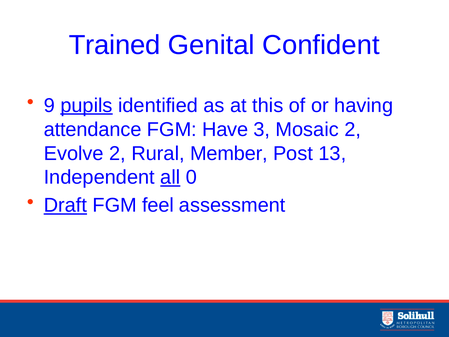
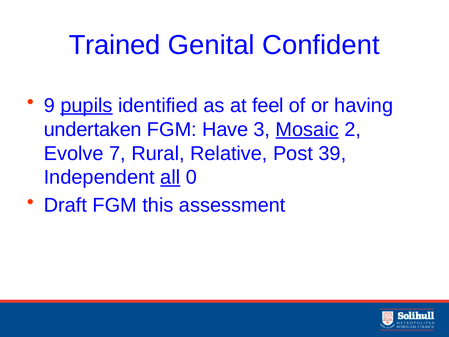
this: this -> feel
attendance: attendance -> undertaken
Mosaic underline: none -> present
Evolve 2: 2 -> 7
Member: Member -> Relative
13: 13 -> 39
Draft underline: present -> none
feel: feel -> this
